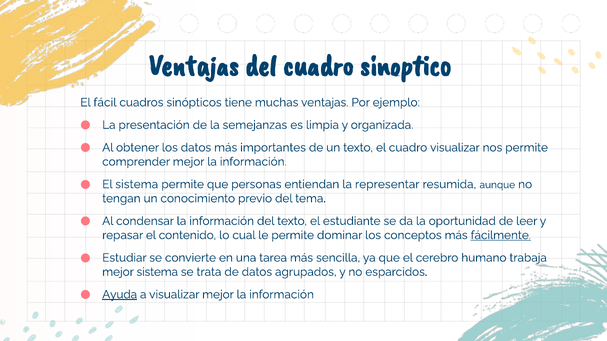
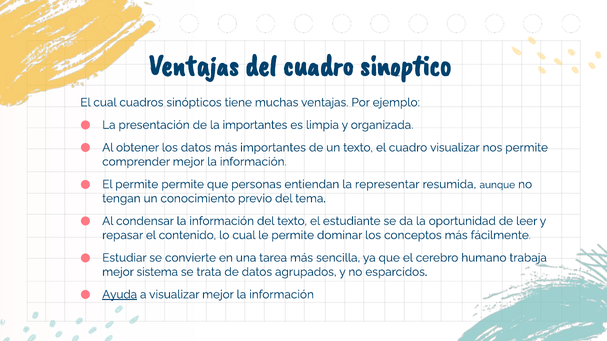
El fácil: fácil -> cual
la semejanzas: semejanzas -> importantes
El sistema: sistema -> permite
fácilmente underline: present -> none
